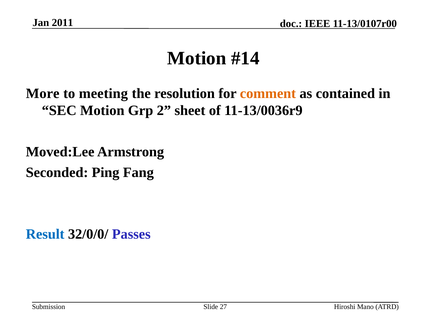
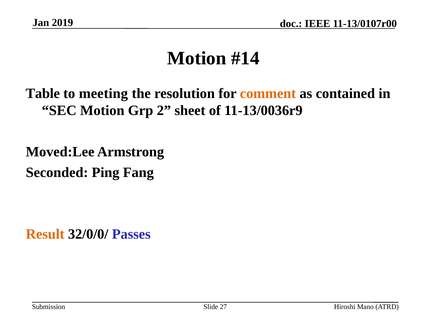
2011: 2011 -> 2019
More: More -> Table
Result colour: blue -> orange
